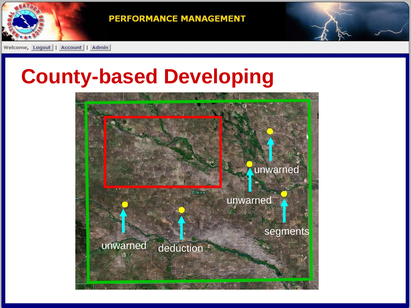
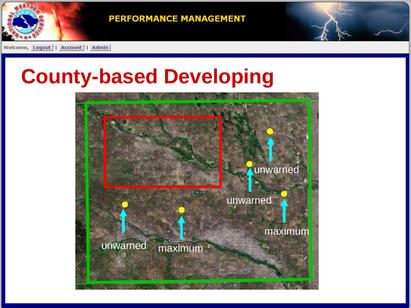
segments at (287, 232): segments -> maximum
deduction at (181, 249): deduction -> maximum
